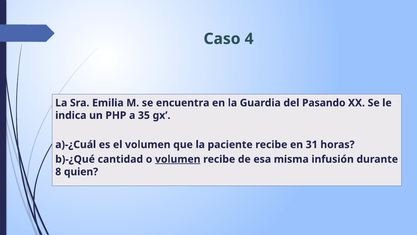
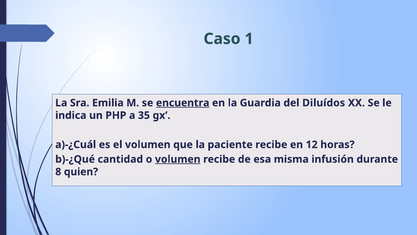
4: 4 -> 1
encuentra underline: none -> present
Pasando: Pasando -> Diluídos
31: 31 -> 12
